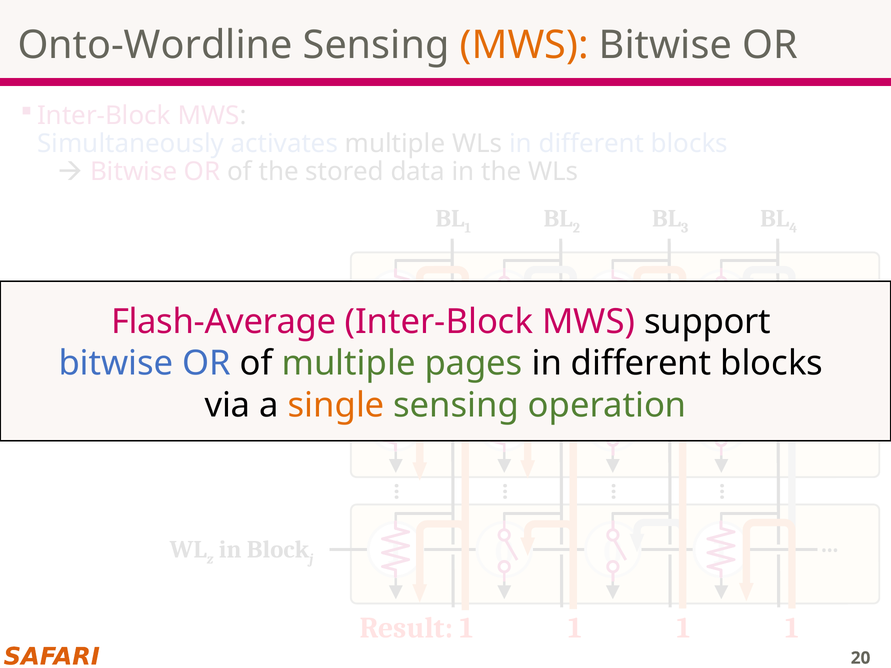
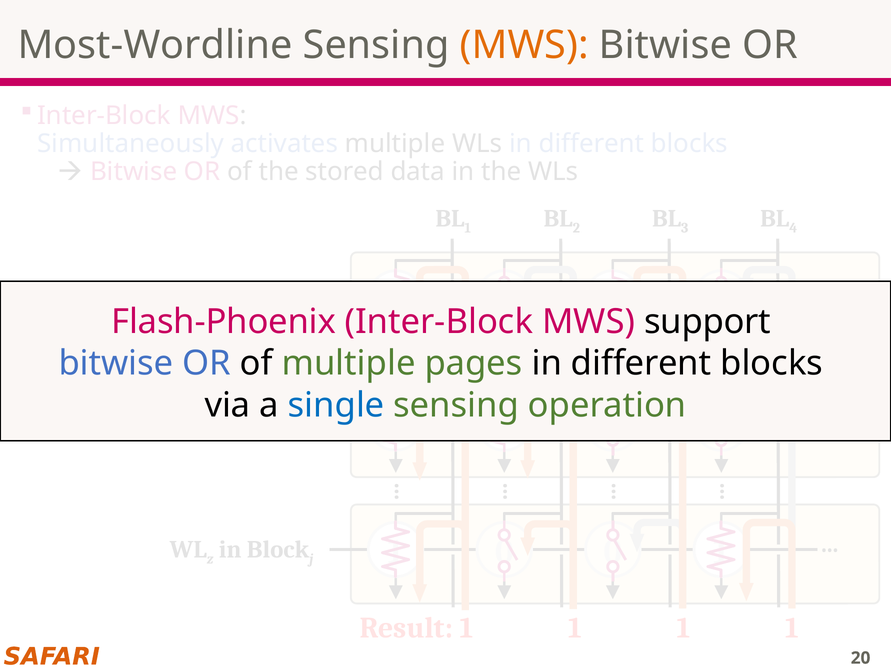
Onto-Wordline: Onto-Wordline -> Most-Wordline
Flash-Average: Flash-Average -> Flash-Phoenix
single colour: orange -> blue
